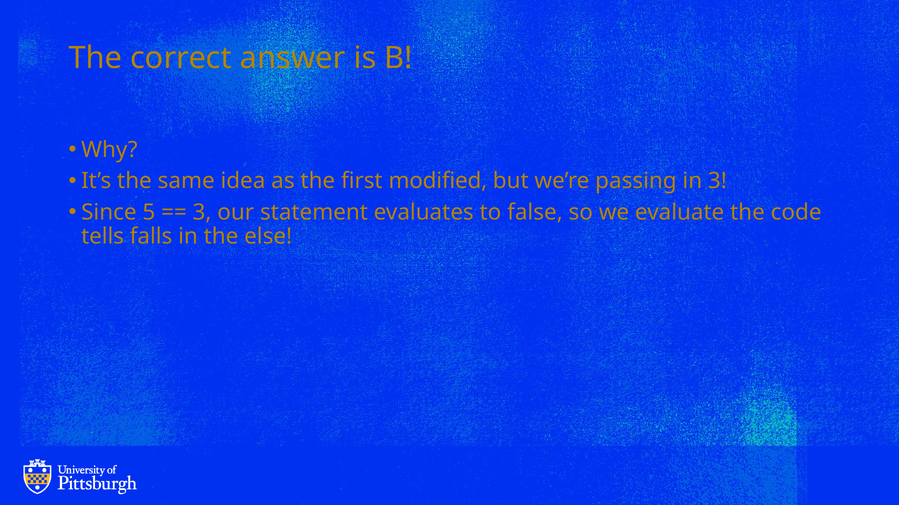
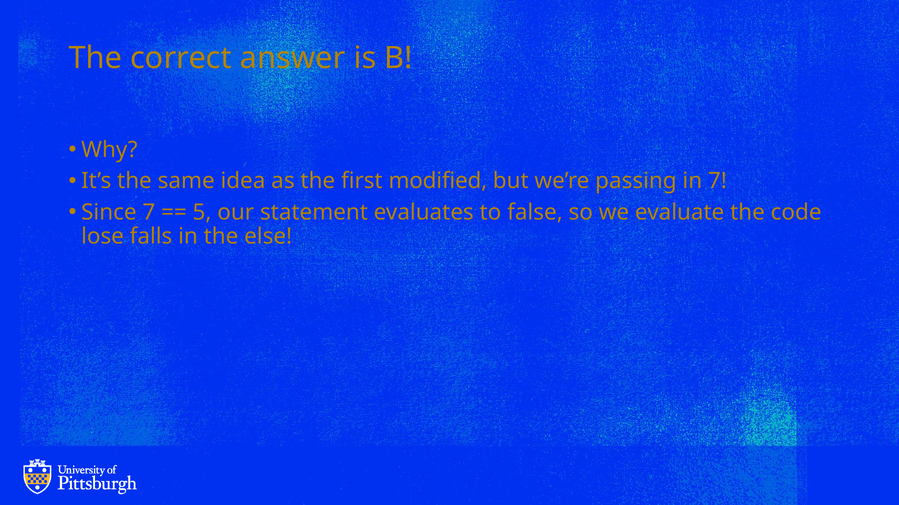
in 3: 3 -> 7
Since 5: 5 -> 7
3 at (202, 213): 3 -> 5
tells: tells -> lose
